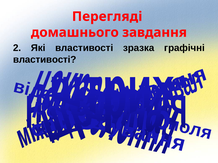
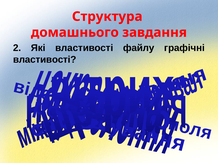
Перегляді: Перегляді -> Структура
зразка: зразка -> файлу
